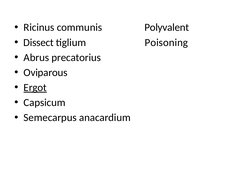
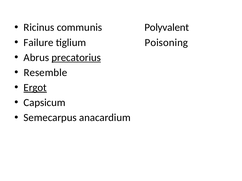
Dissect: Dissect -> Failure
precatorius underline: none -> present
Oviparous: Oviparous -> Resemble
